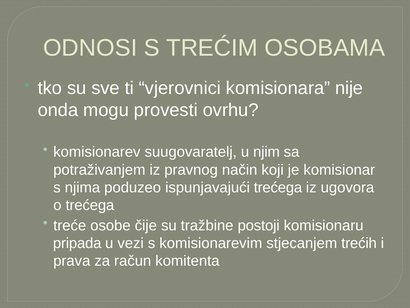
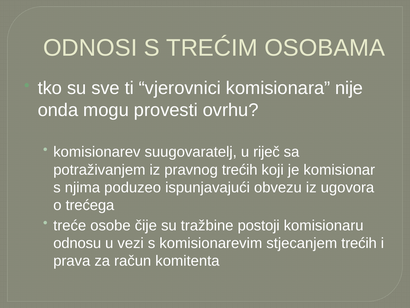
njim: njim -> riječ
pravnog način: način -> trećih
ispunjavajući trećega: trećega -> obvezu
pripada: pripada -> odnosu
